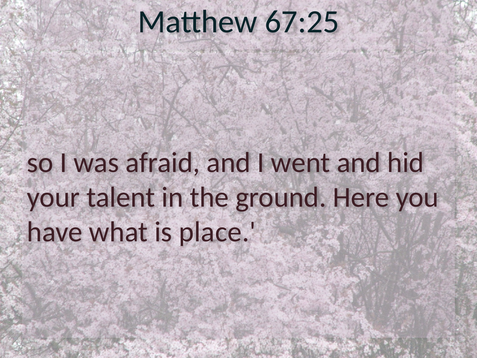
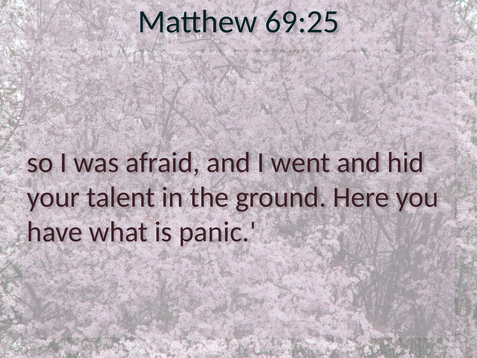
67:25: 67:25 -> 69:25
place: place -> panic
